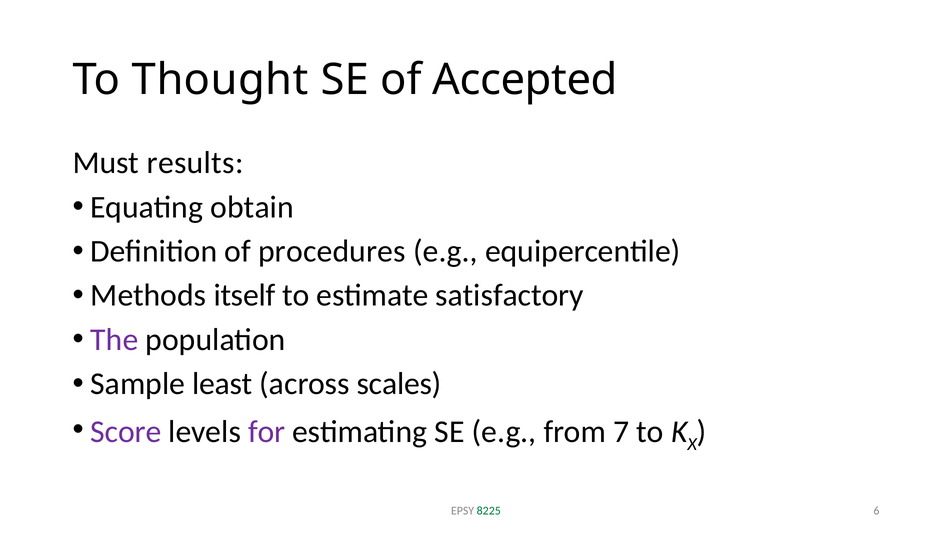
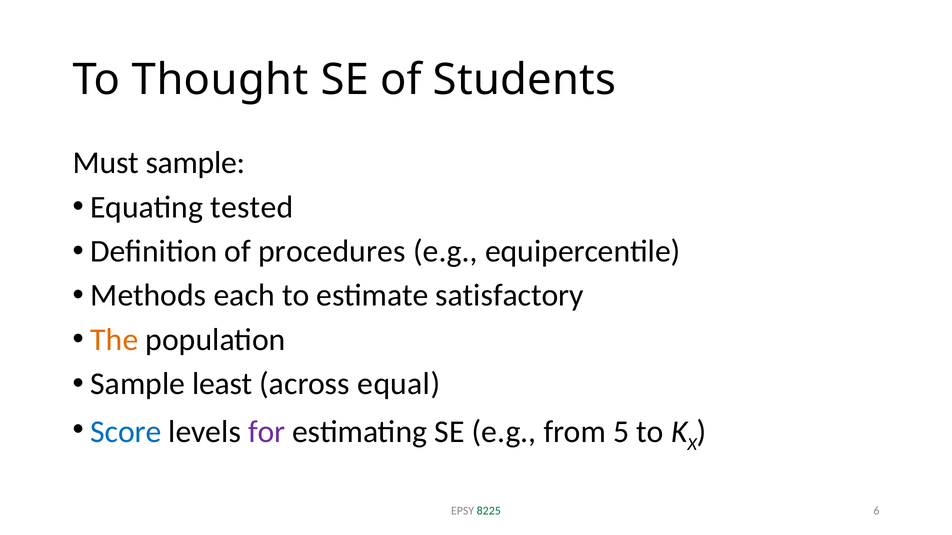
Accepted: Accepted -> Students
Must results: results -> sample
obtain: obtain -> tested
itself: itself -> each
The colour: purple -> orange
scales: scales -> equal
Score colour: purple -> blue
7: 7 -> 5
